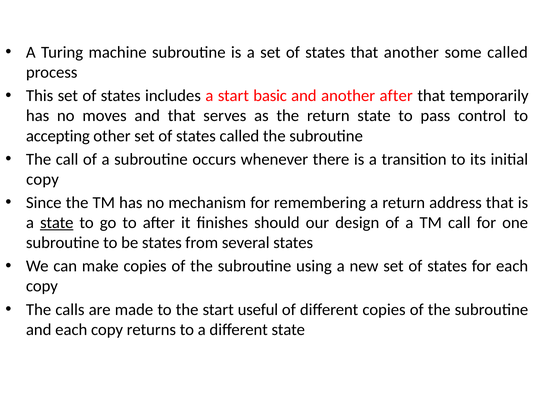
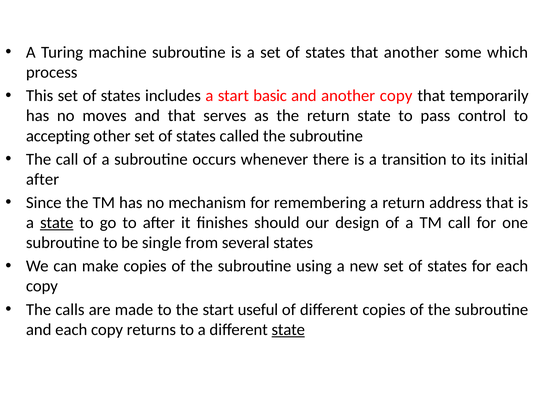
some called: called -> which
another after: after -> copy
copy at (43, 179): copy -> after
be states: states -> single
state at (288, 330) underline: none -> present
